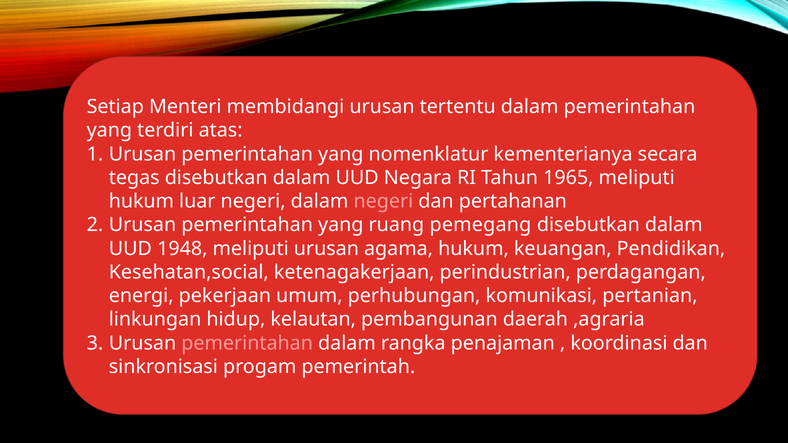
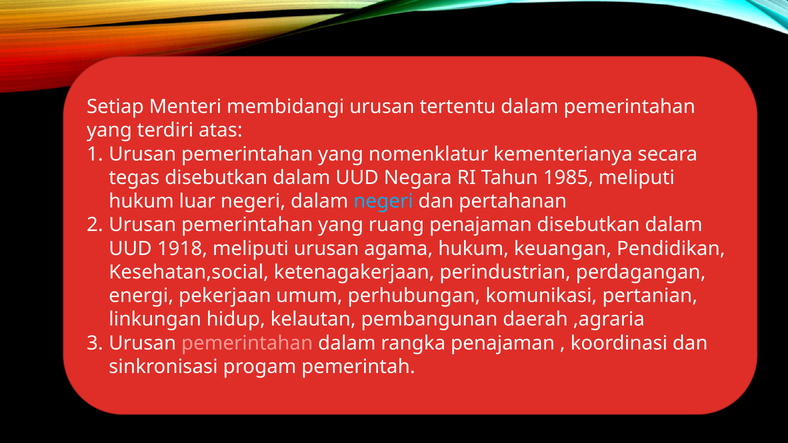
1965: 1965 -> 1985
negeri at (383, 201) colour: pink -> light blue
ruang pemegang: pemegang -> penajaman
1948: 1948 -> 1918
